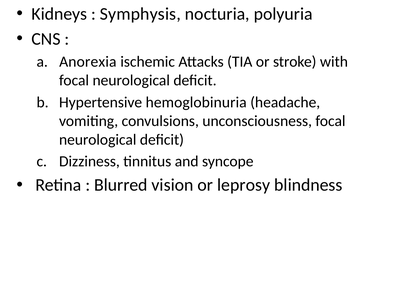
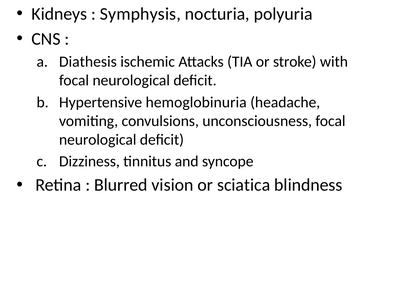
Anorexia: Anorexia -> Diathesis
leprosy: leprosy -> sciatica
